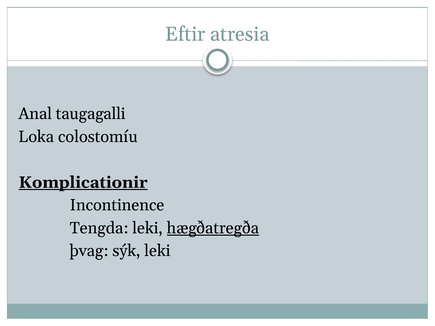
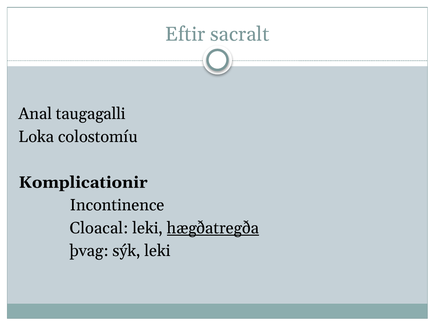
atresia: atresia -> sacralt
Komplicationir underline: present -> none
Tengda: Tengda -> Cloacal
